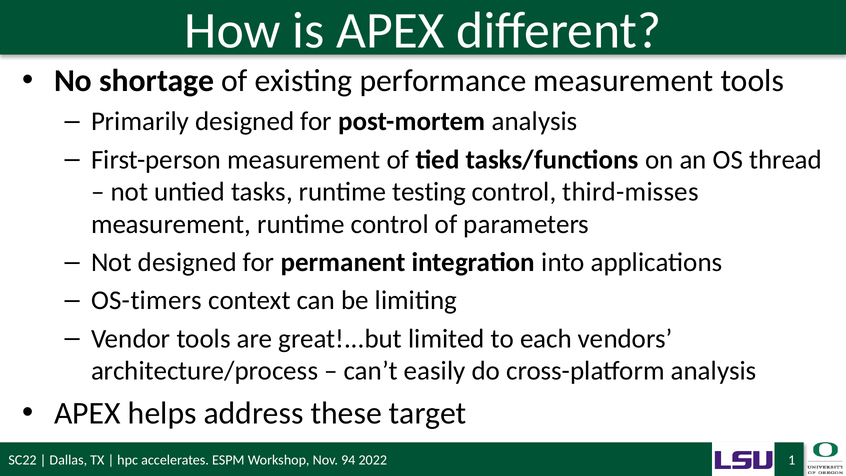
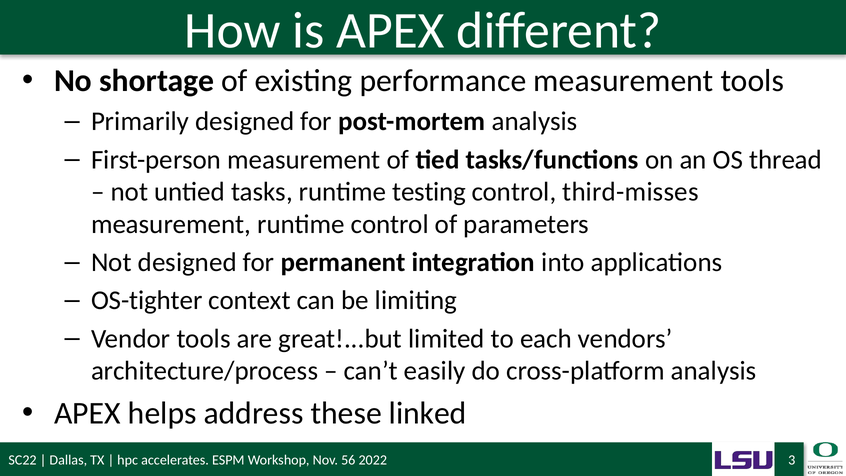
OS-timers: OS-timers -> OS-tighter
target: target -> linked
94: 94 -> 56
1: 1 -> 3
